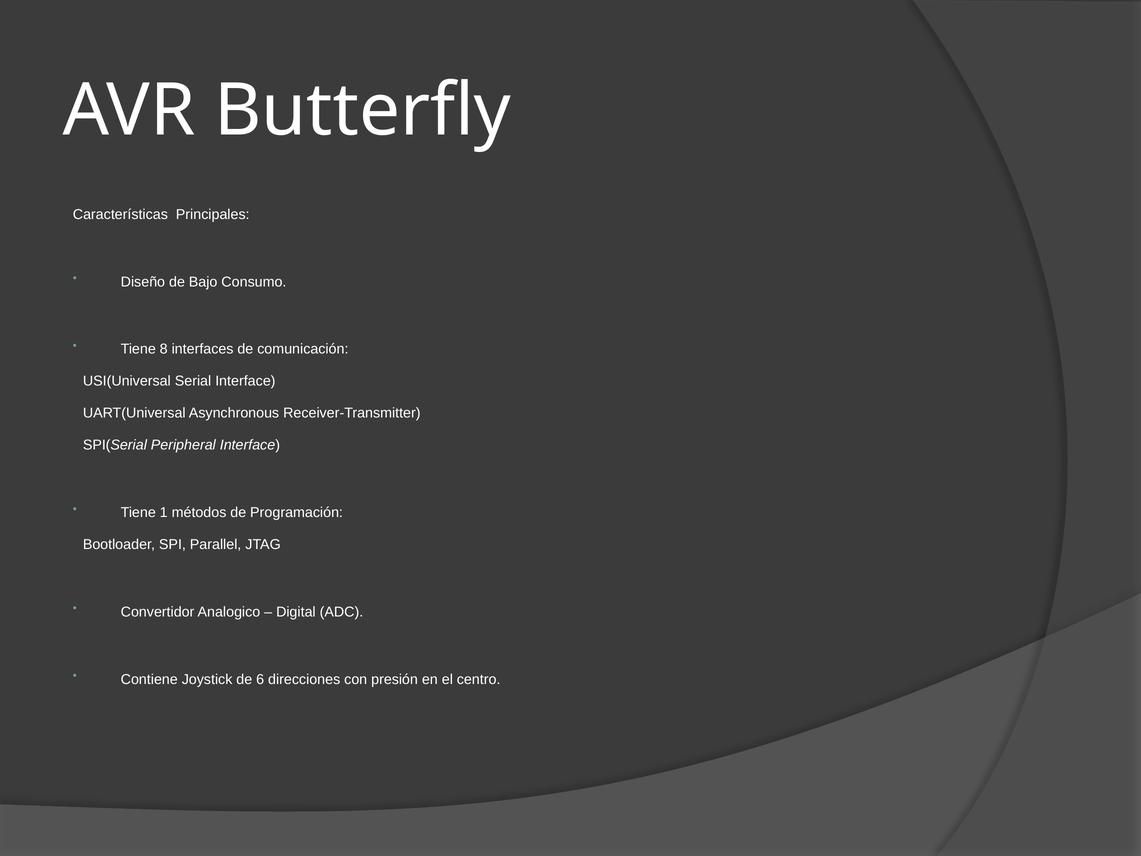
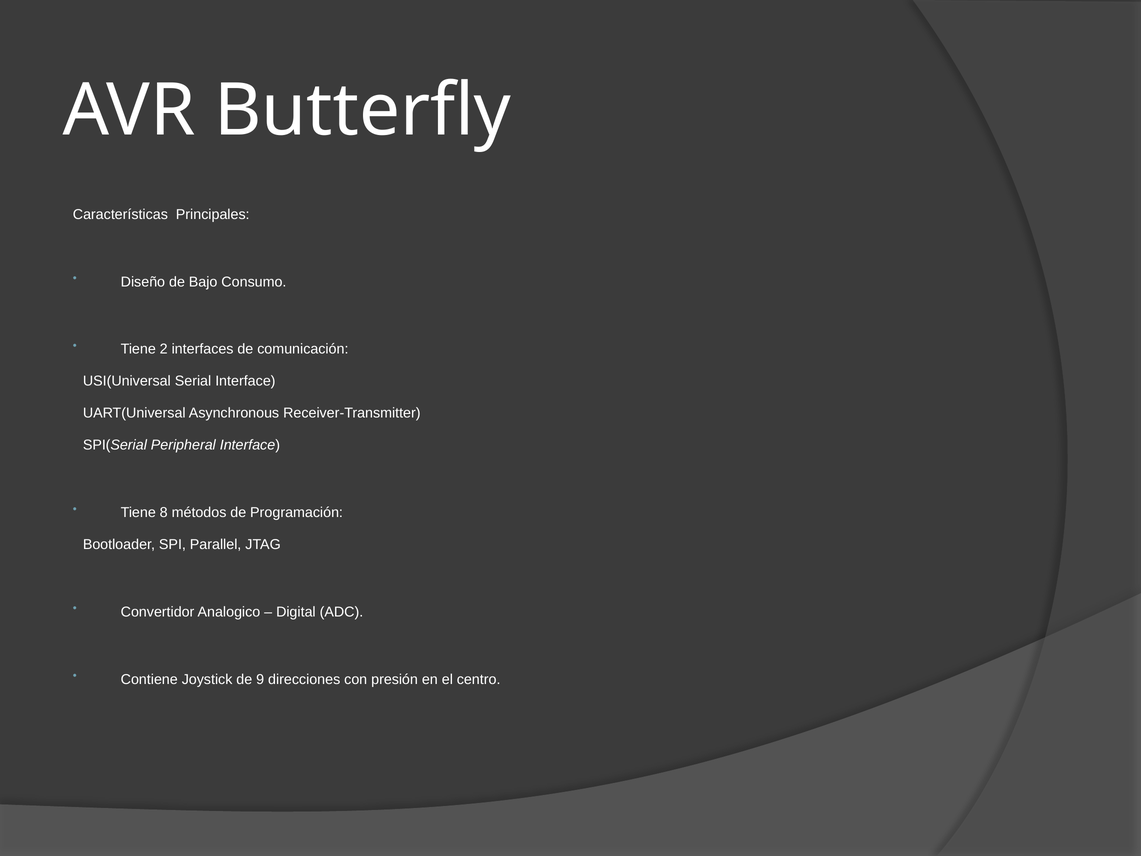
8: 8 -> 2
1: 1 -> 8
6: 6 -> 9
